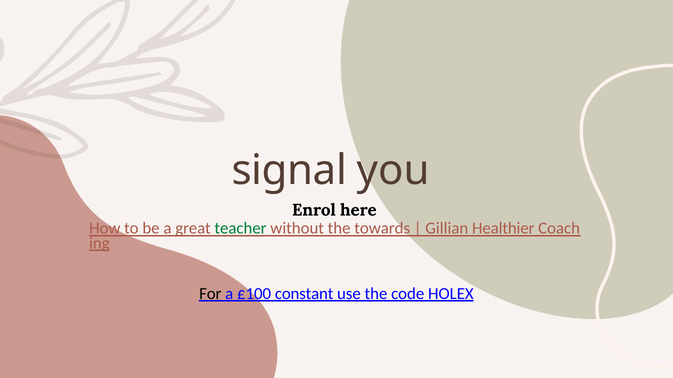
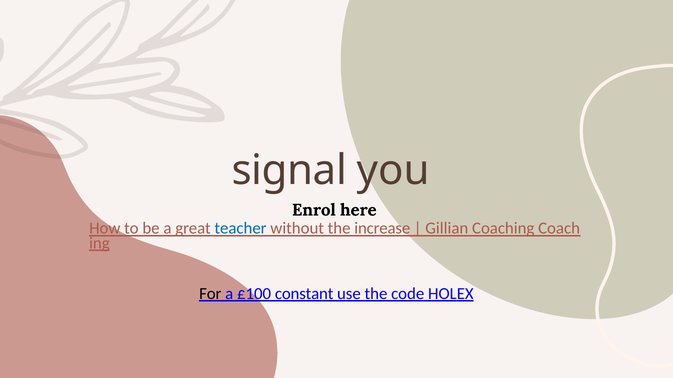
teacher colour: green -> blue
towards: towards -> increase
Healthier: Healthier -> Coaching
